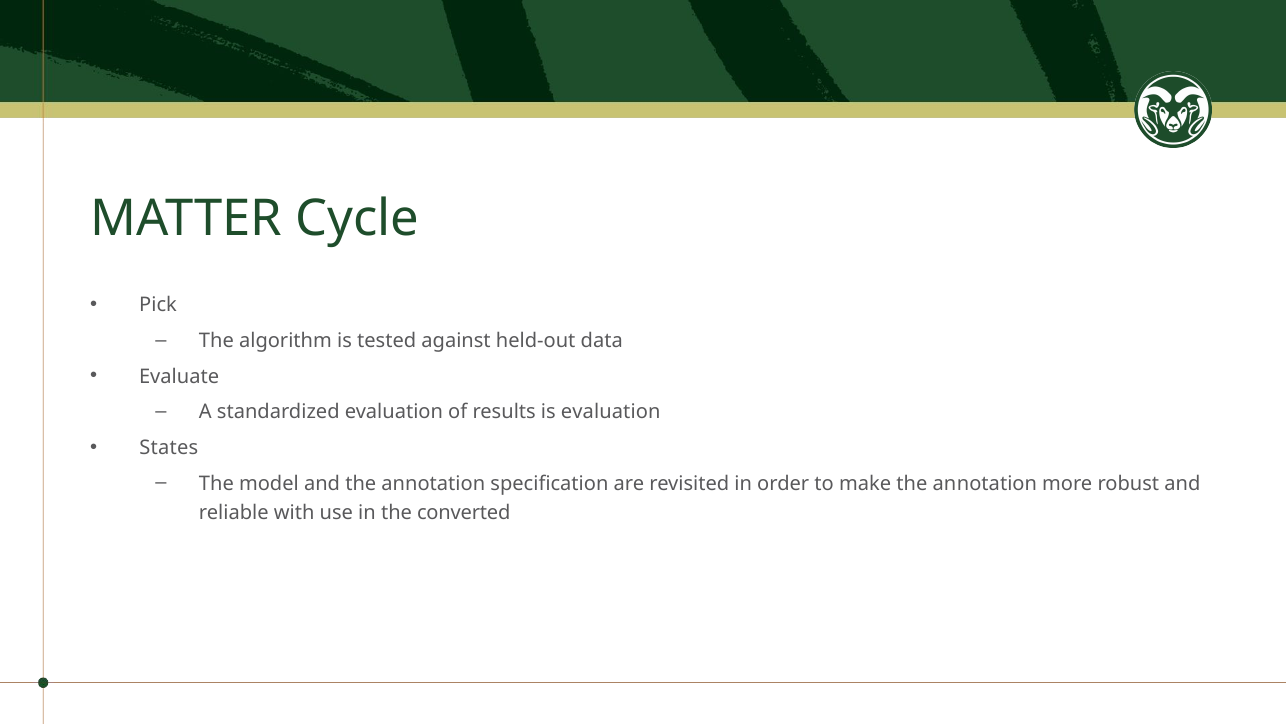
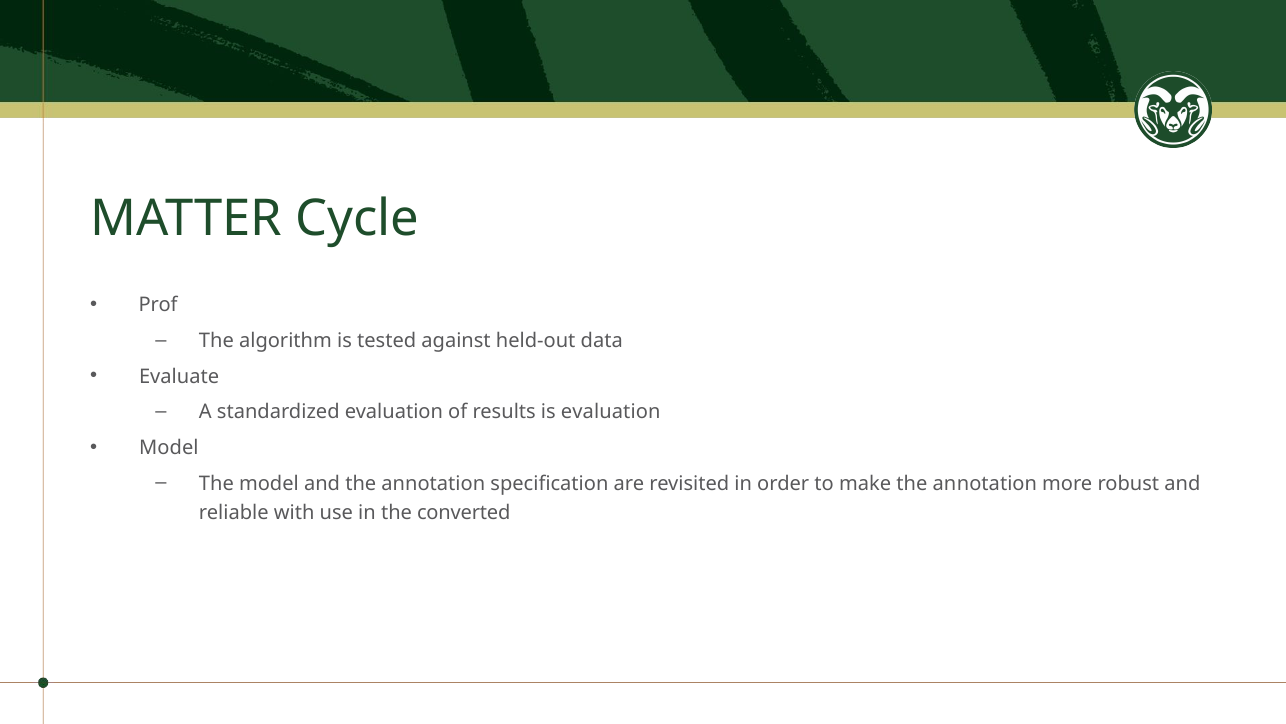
Pick: Pick -> Prof
States at (169, 447): States -> Model
